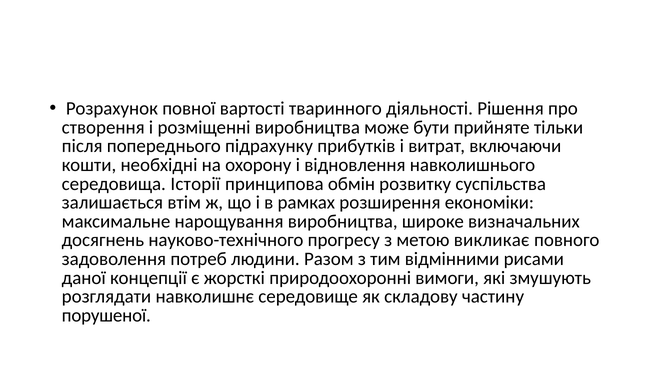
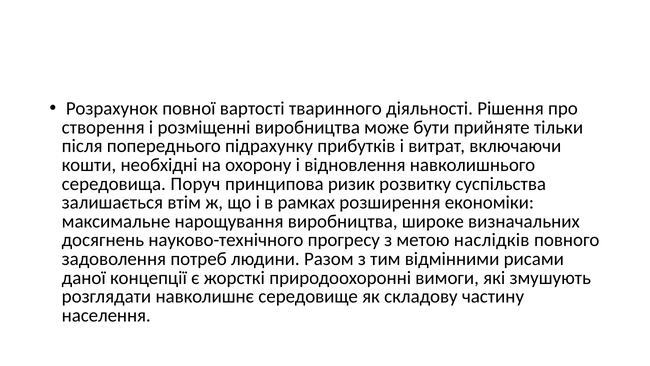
Історії: Історії -> Поруч
обмін: обмін -> ризик
викликає: викликає -> наслідків
порушеної: порушеної -> населення
